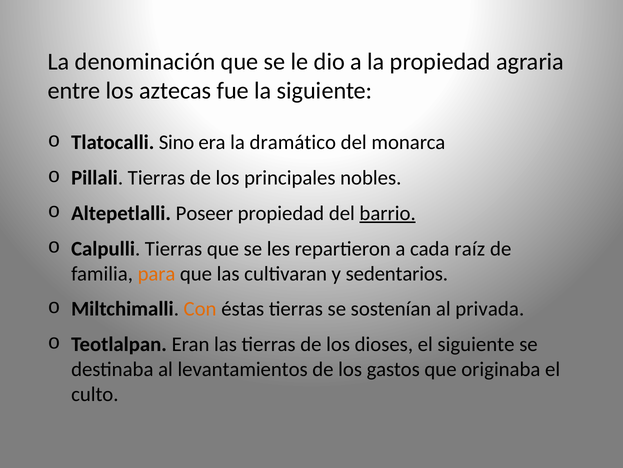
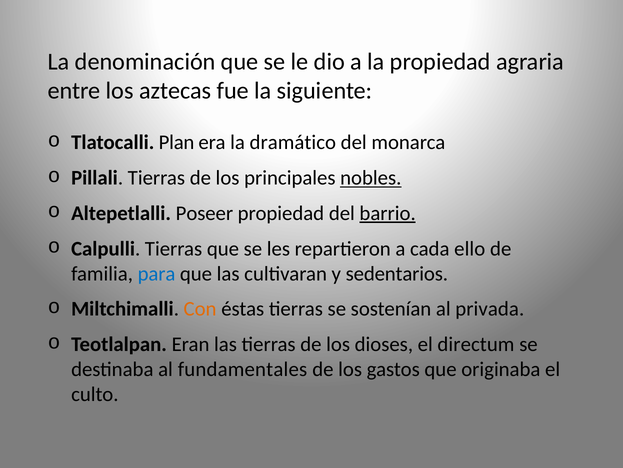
Sino: Sino -> Plan
nobles underline: none -> present
raíz: raíz -> ello
para colour: orange -> blue
el siguiente: siguiente -> directum
levantamientos: levantamientos -> fundamentales
